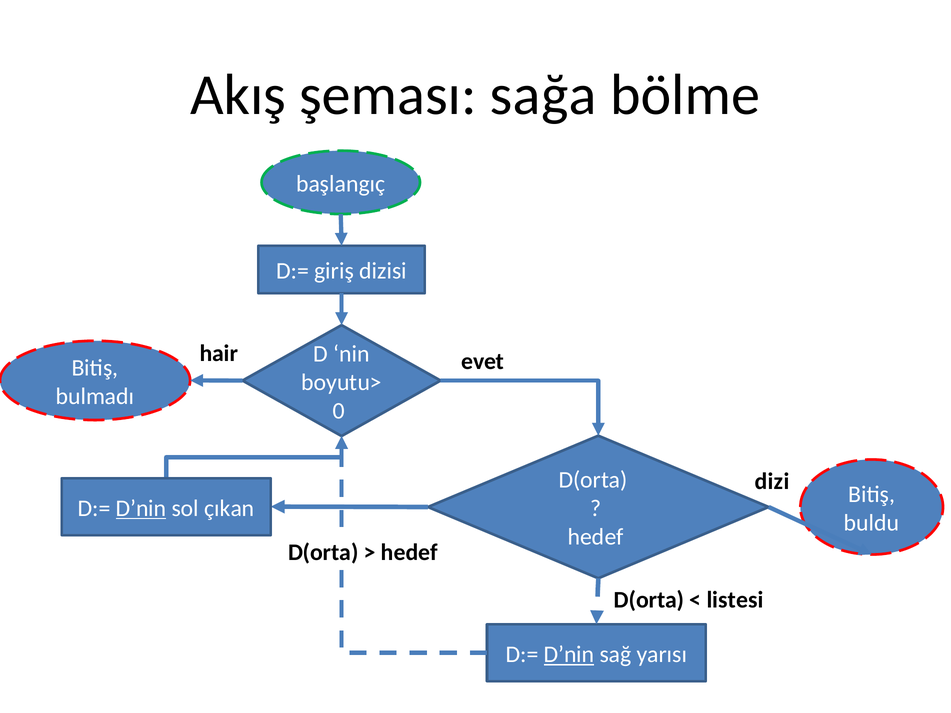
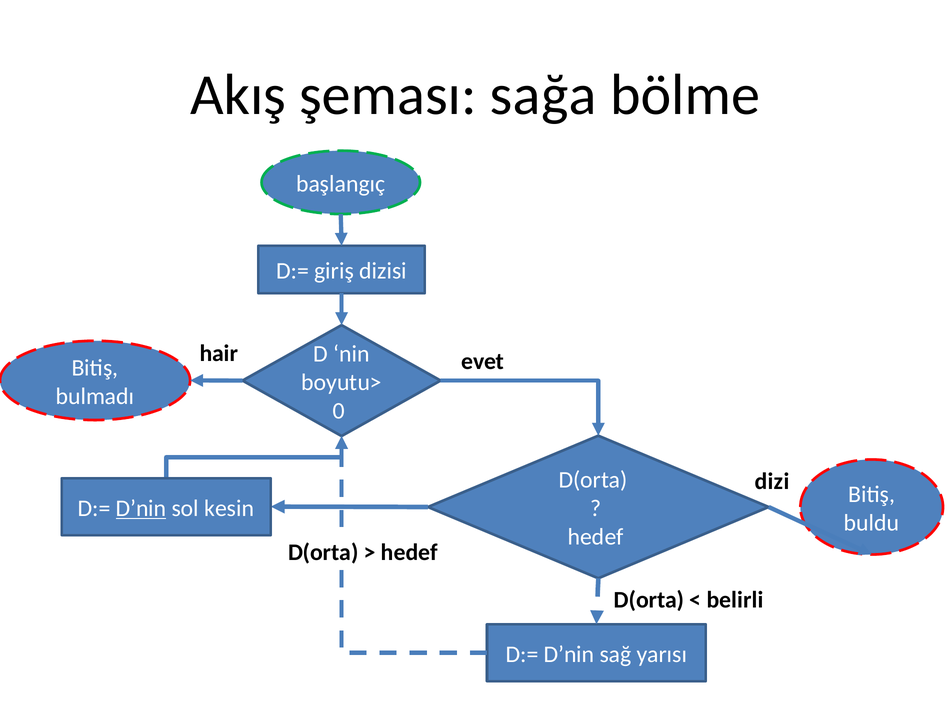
çıkan: çıkan -> kesin
listesi: listesi -> belirli
D’nin at (569, 655) underline: present -> none
